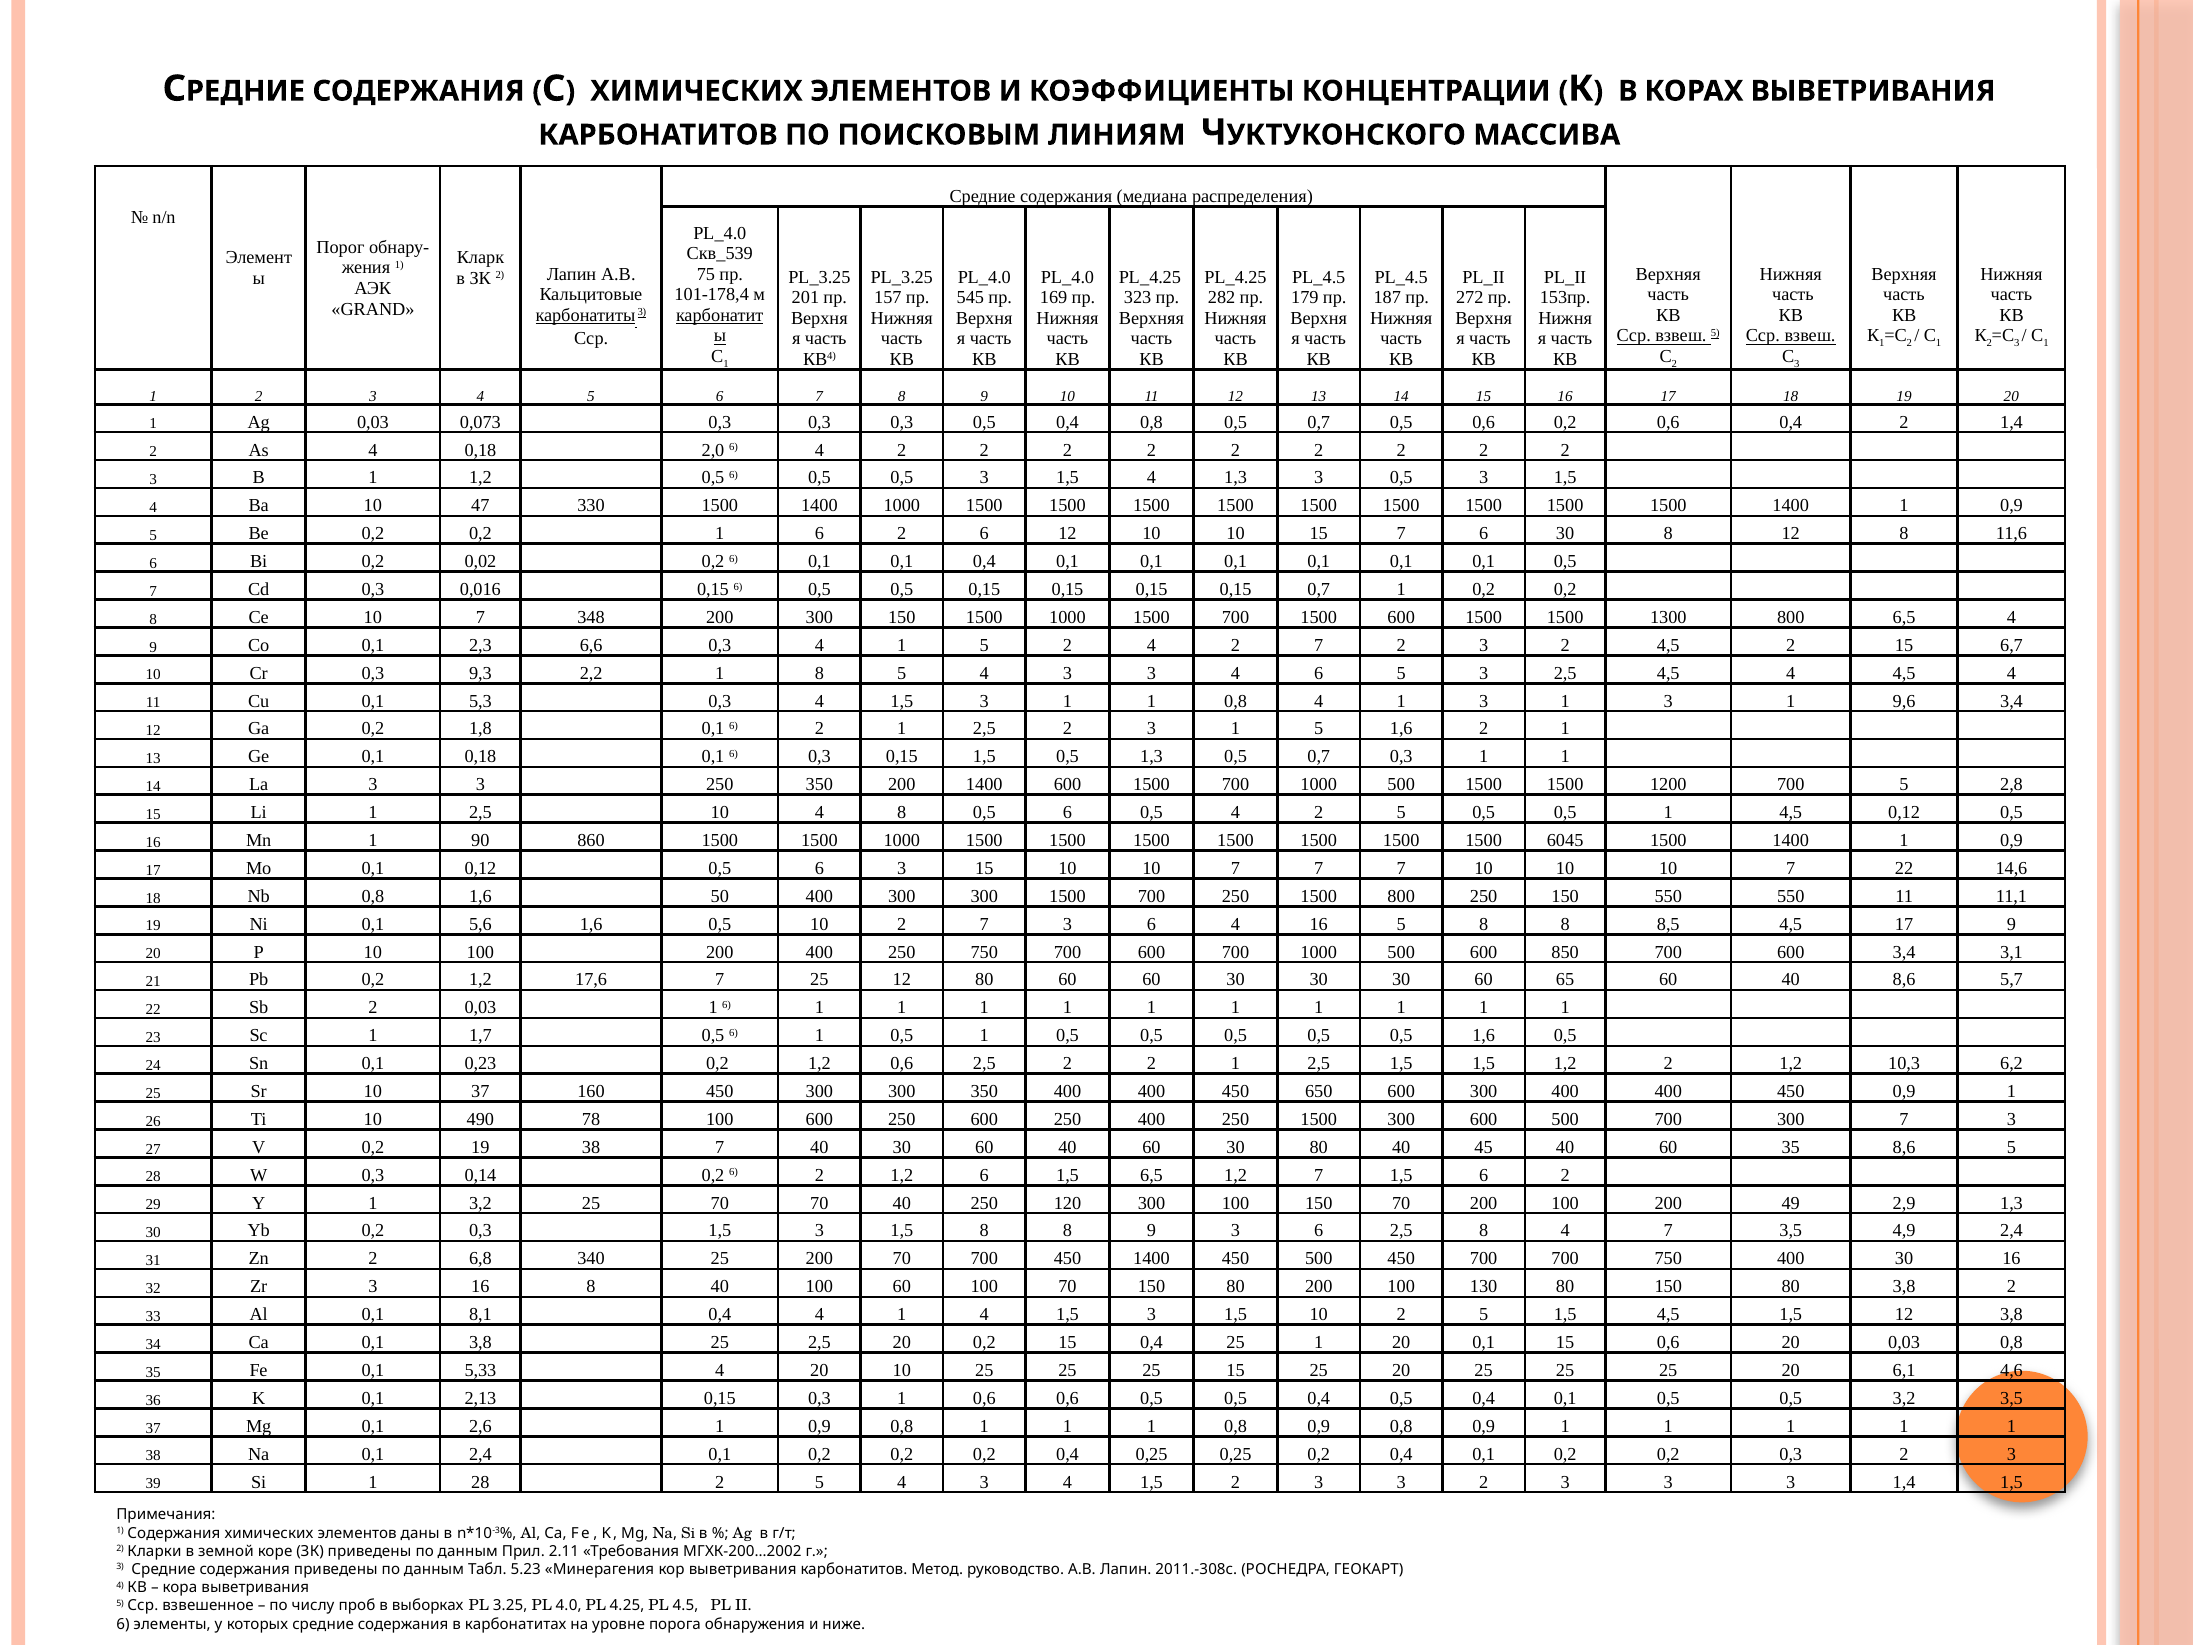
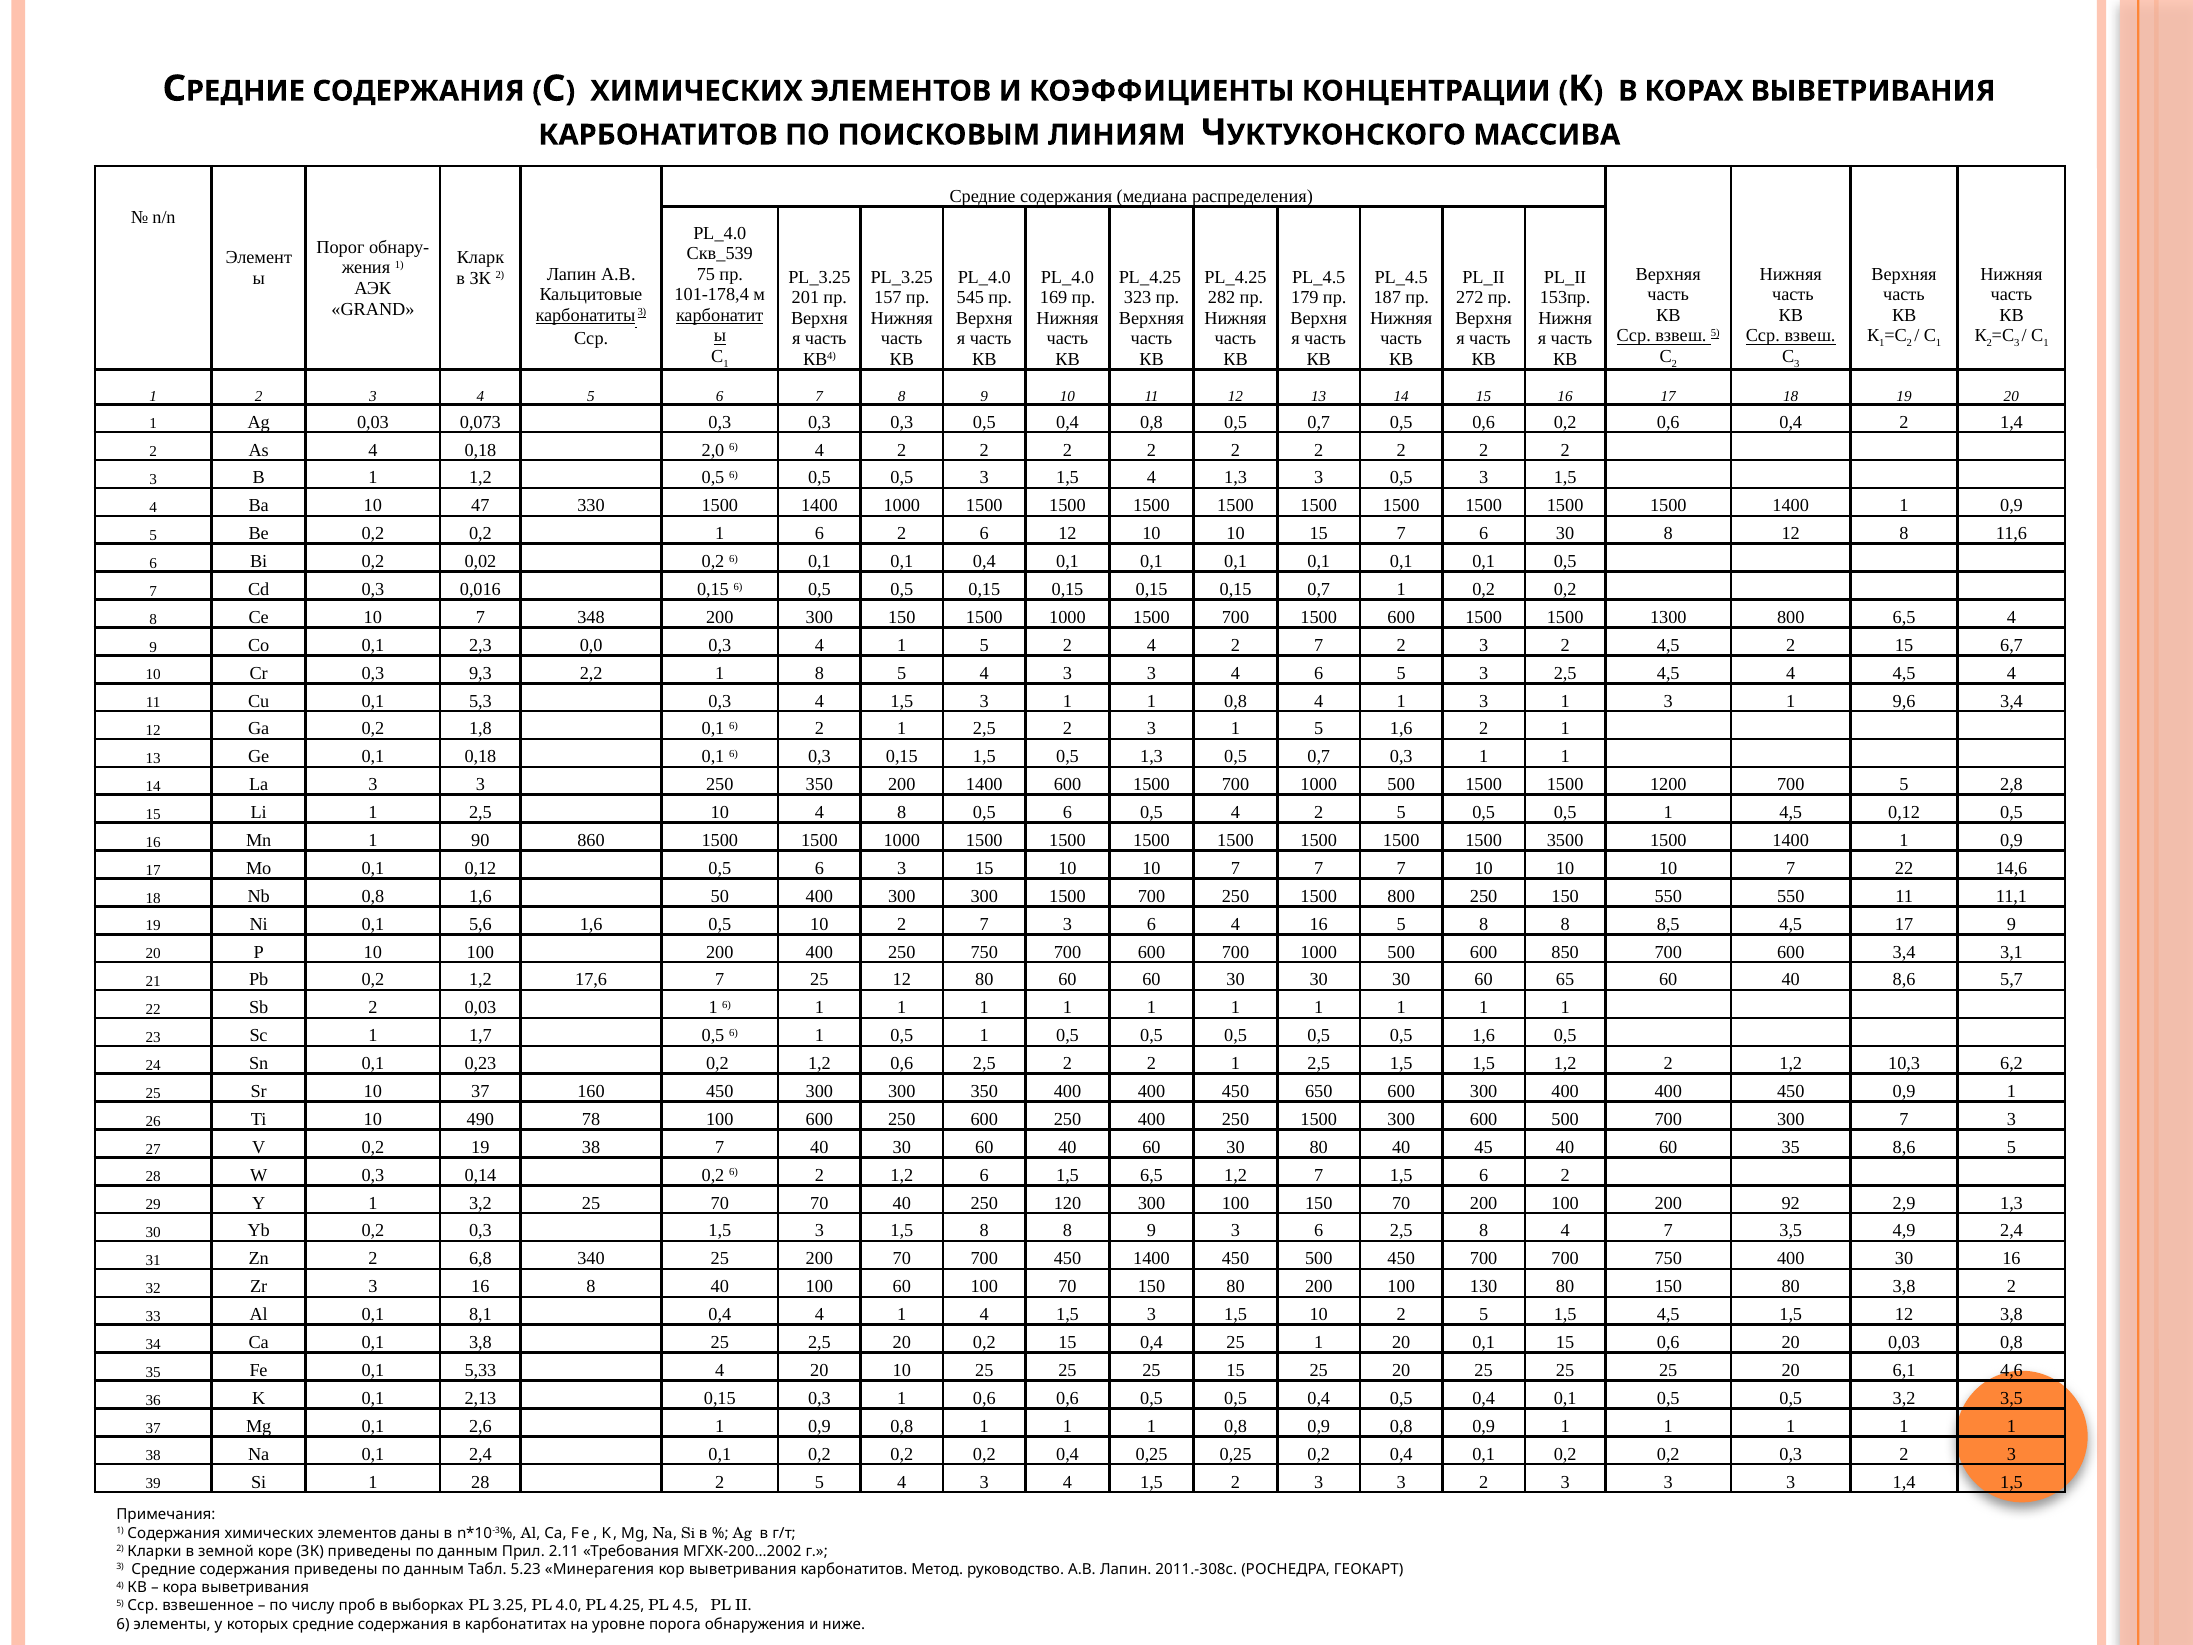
6,6: 6,6 -> 0,0
6045: 6045 -> 3500
49: 49 -> 92
